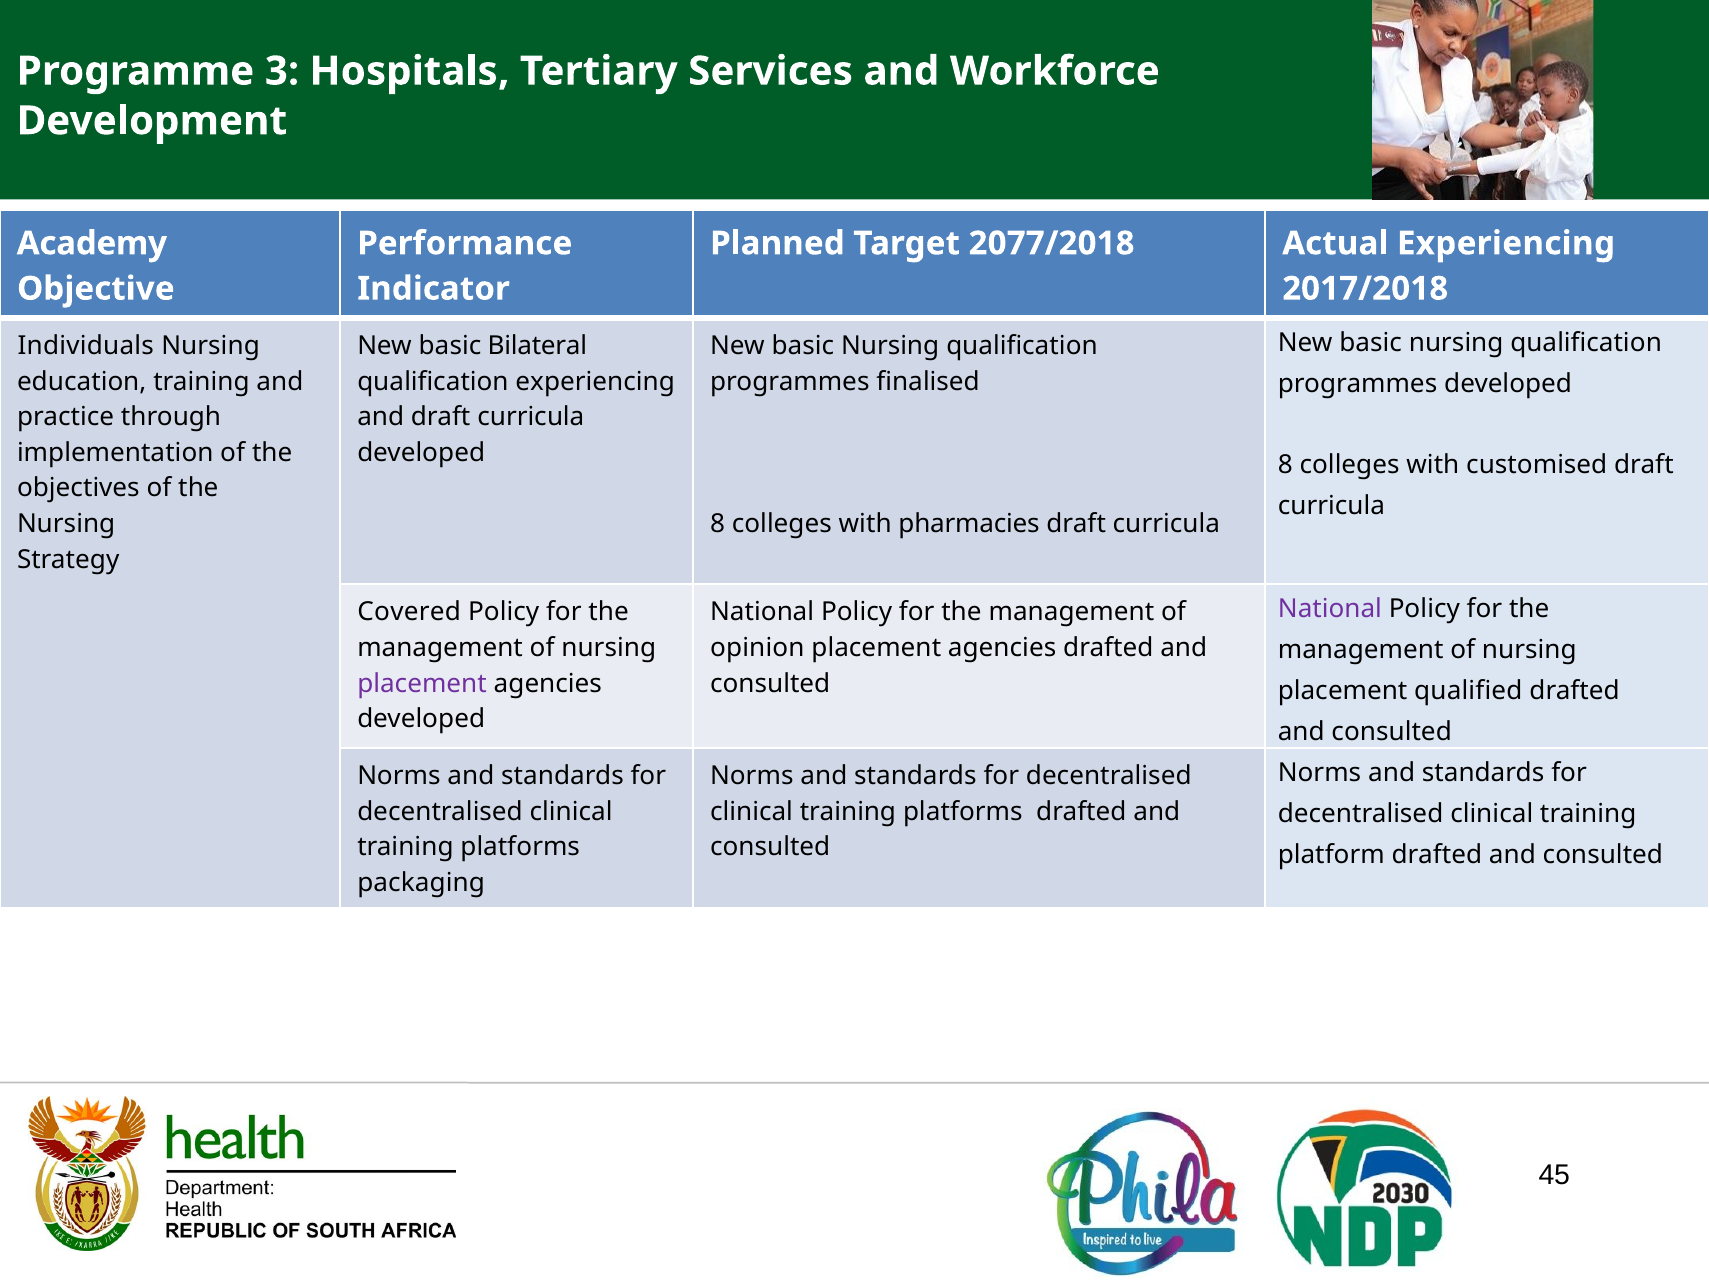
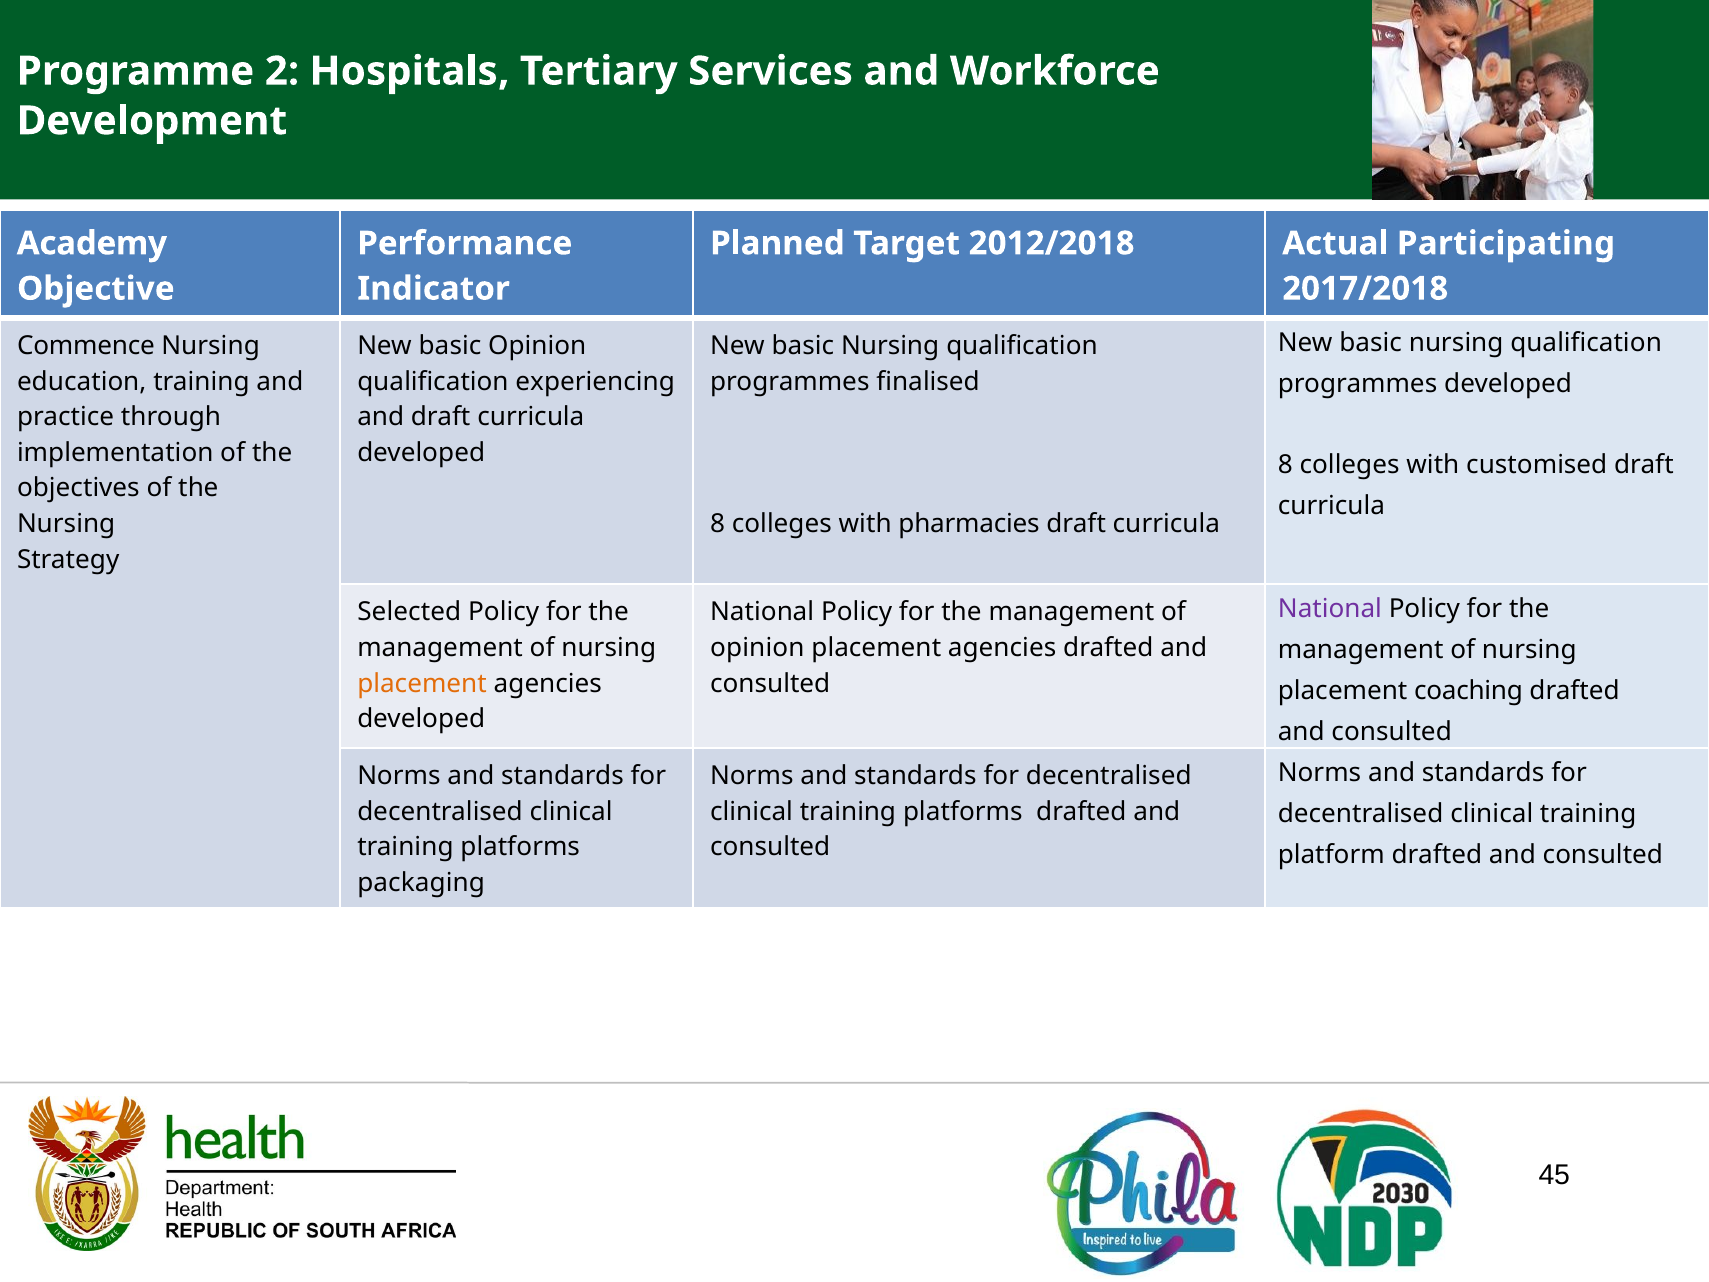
3: 3 -> 2
2077/2018: 2077/2018 -> 2012/2018
Actual Experiencing: Experiencing -> Participating
Individuals: Individuals -> Commence
basic Bilateral: Bilateral -> Opinion
Covered: Covered -> Selected
placement at (422, 683) colour: purple -> orange
qualified: qualified -> coaching
